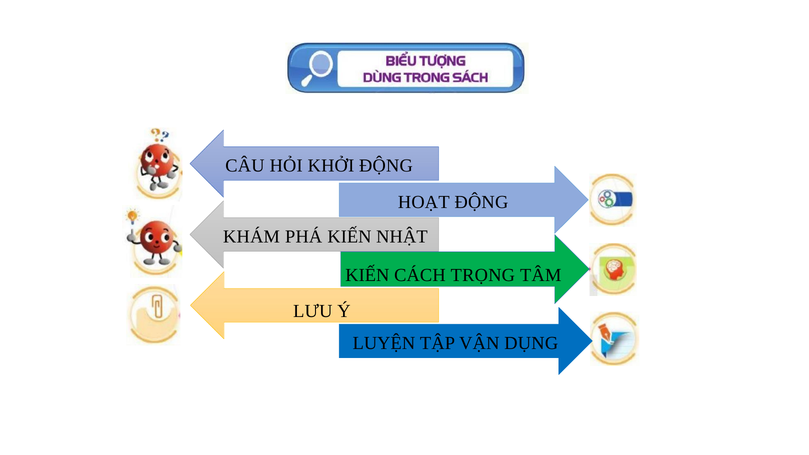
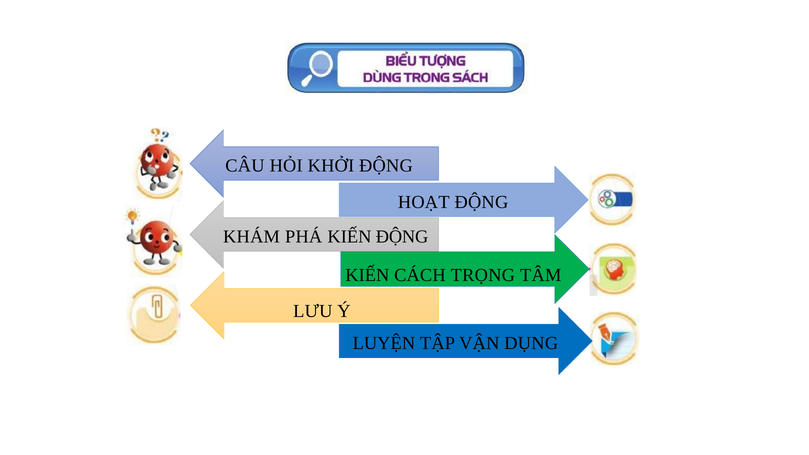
KIẾN NHẬT: NHẬT -> ĐỘNG
